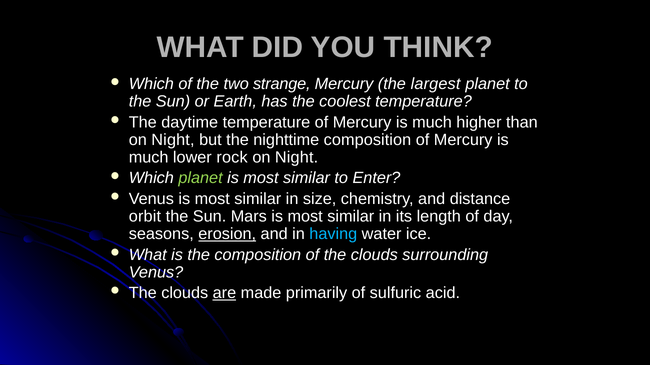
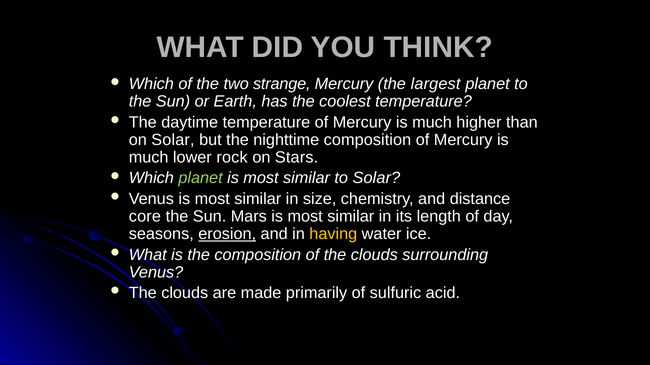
Night at (173, 140): Night -> Solar
Night at (297, 158): Night -> Stars
to Enter: Enter -> Solar
orbit: orbit -> core
having colour: light blue -> yellow
are underline: present -> none
